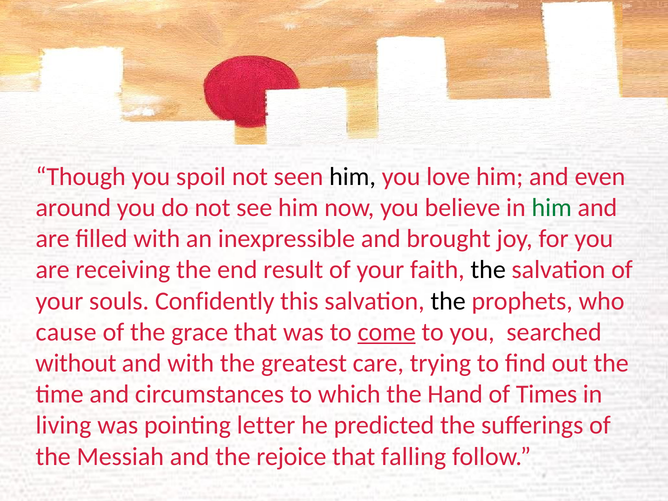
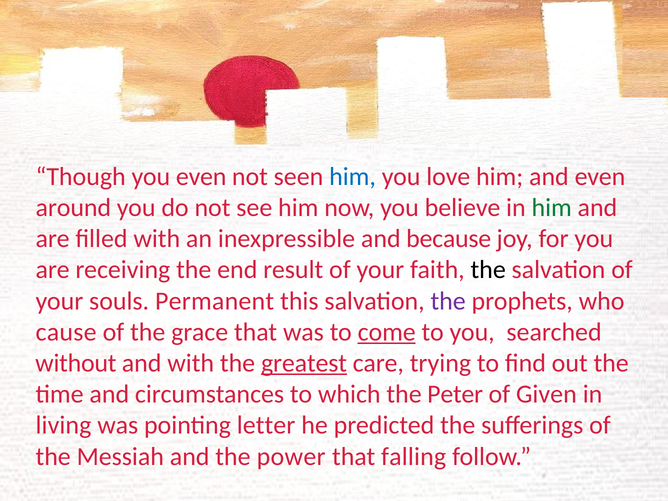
you spoil: spoil -> even
him at (353, 177) colour: black -> blue
brought: brought -> because
Confidently: Confidently -> Permanent
the at (448, 301) colour: black -> purple
greatest underline: none -> present
Hand: Hand -> Peter
Times: Times -> Given
rejoice: rejoice -> power
